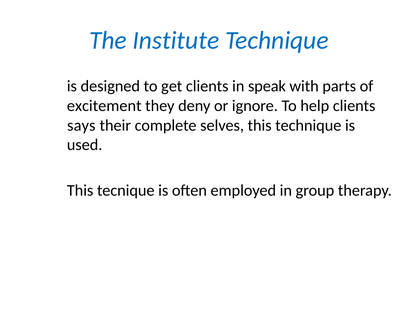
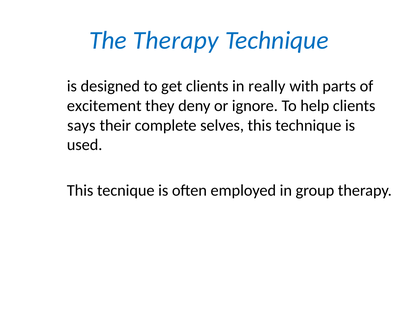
The Institute: Institute -> Therapy
speak: speak -> really
